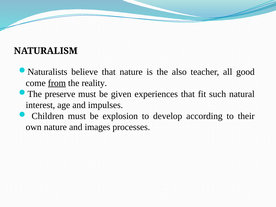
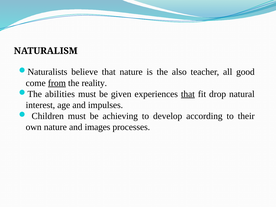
preserve: preserve -> abilities
that at (188, 94) underline: none -> present
such: such -> drop
explosion: explosion -> achieving
